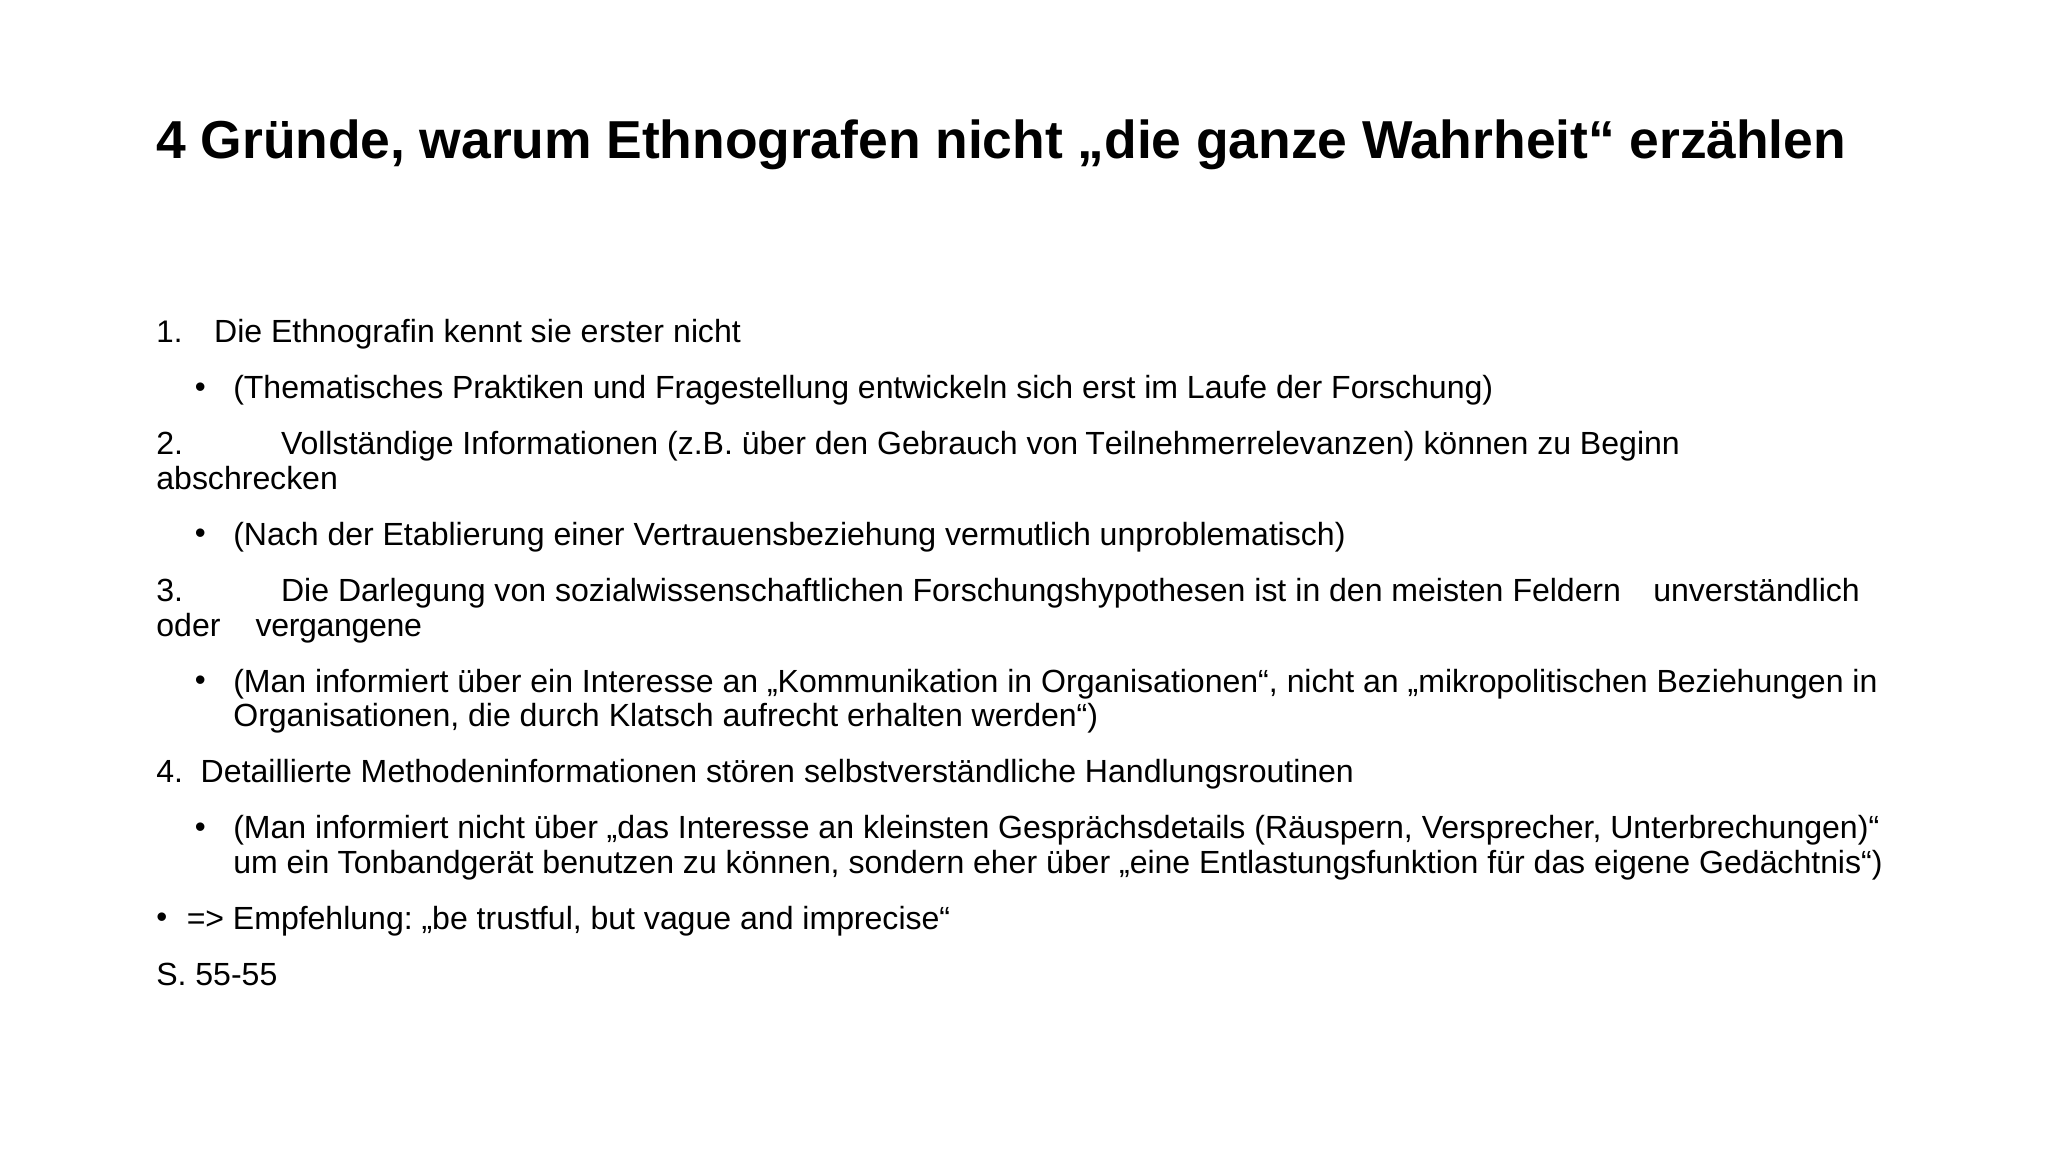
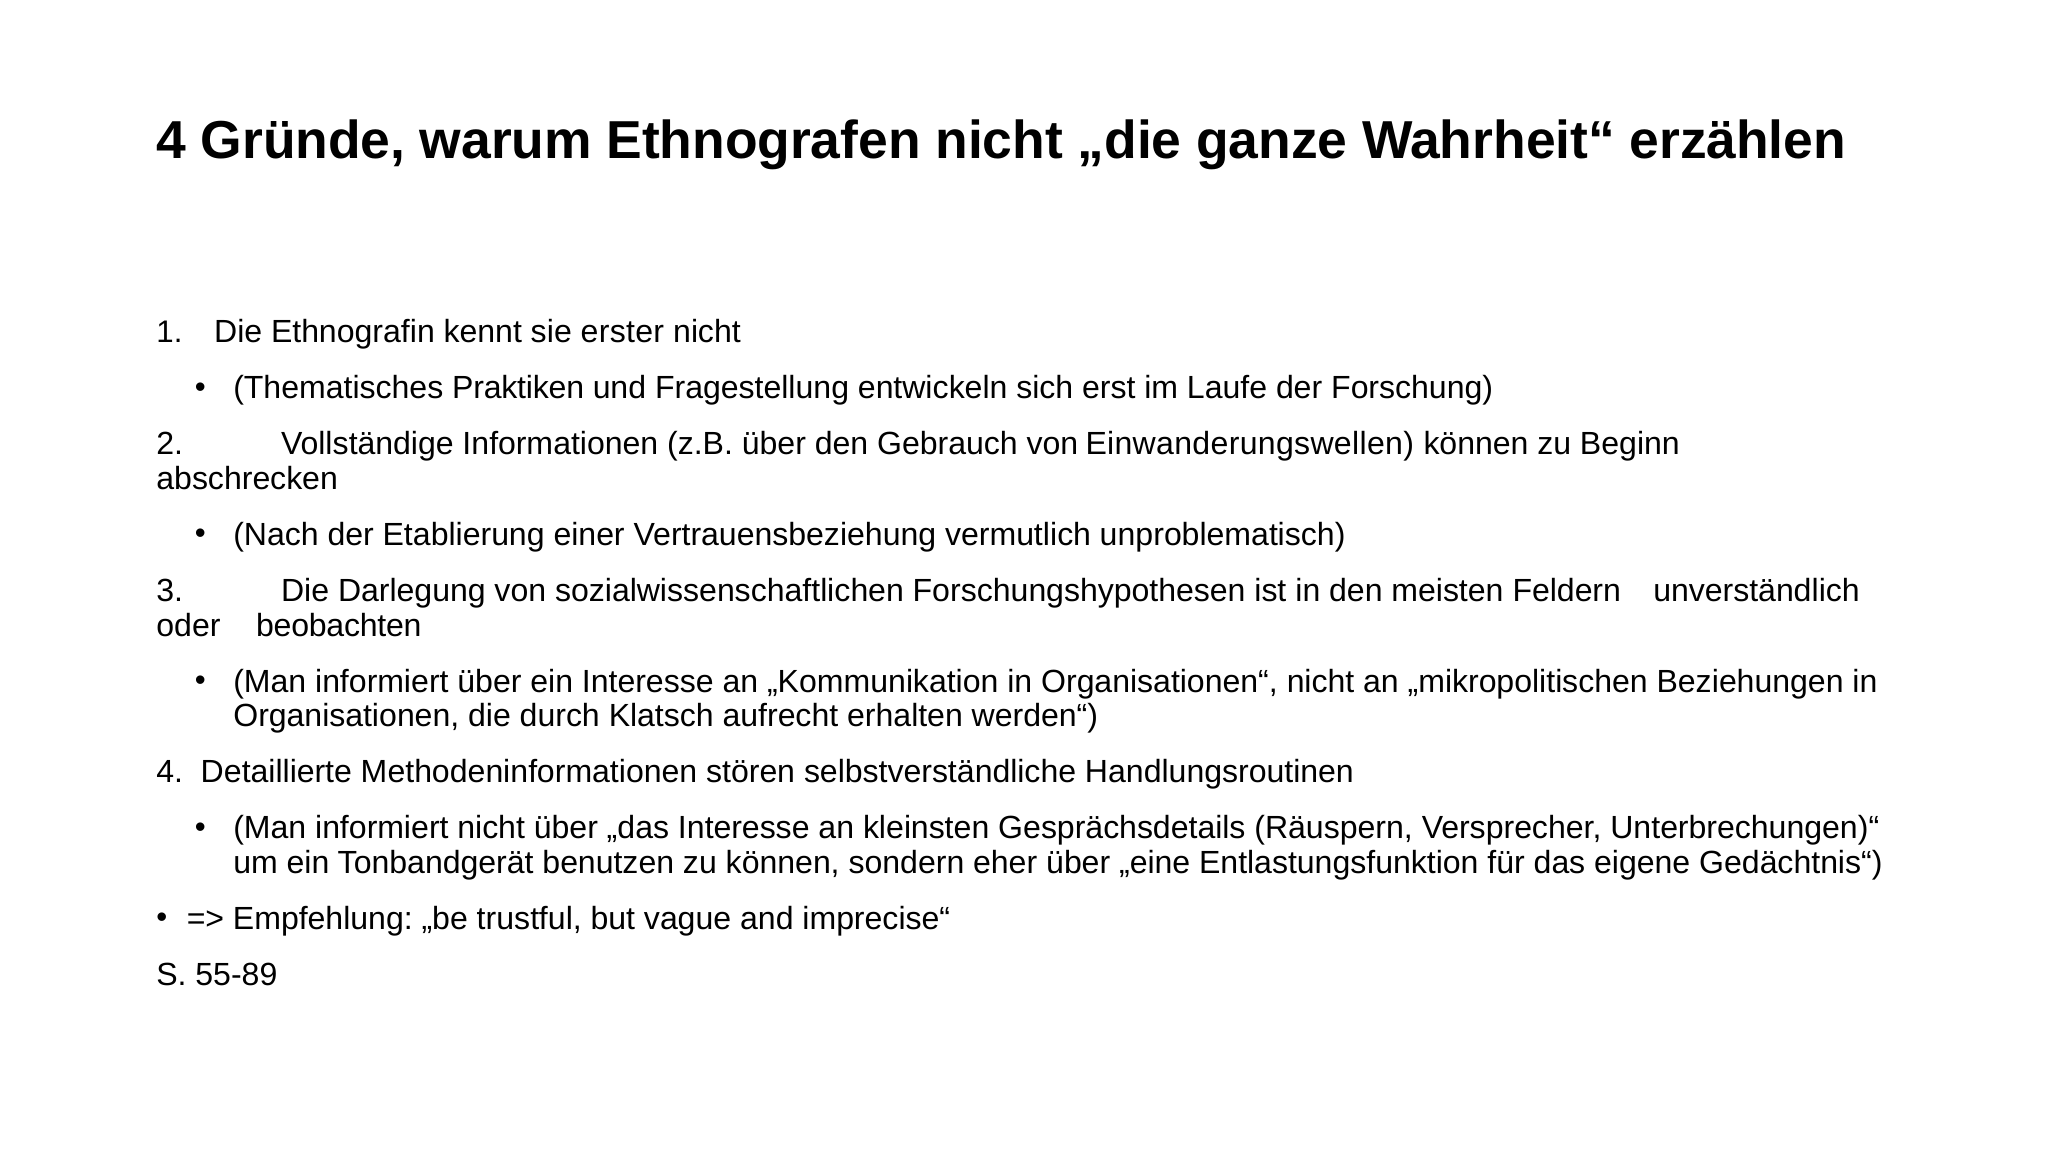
Teilnehmerrelevanzen: Teilnehmerrelevanzen -> Einwanderungswellen
vergangene: vergangene -> beobachten
55-55: 55-55 -> 55-89
